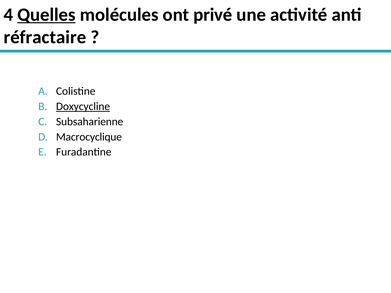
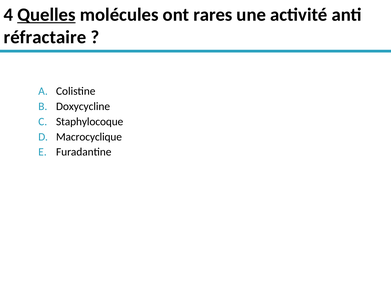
privé: privé -> rares
Doxycycline underline: present -> none
Subsaharienne: Subsaharienne -> Staphylocoque
